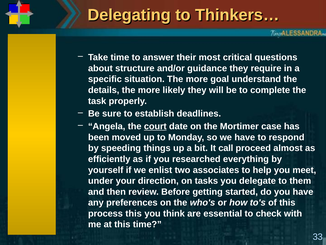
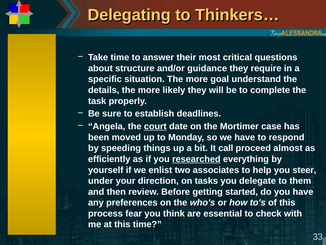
researched underline: none -> present
meet: meet -> steer
process this: this -> fear
